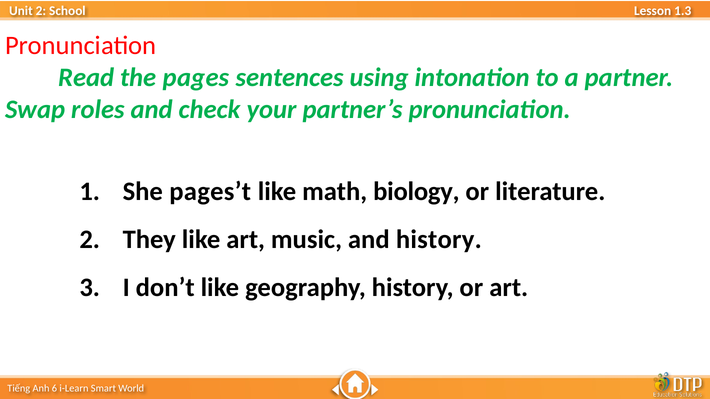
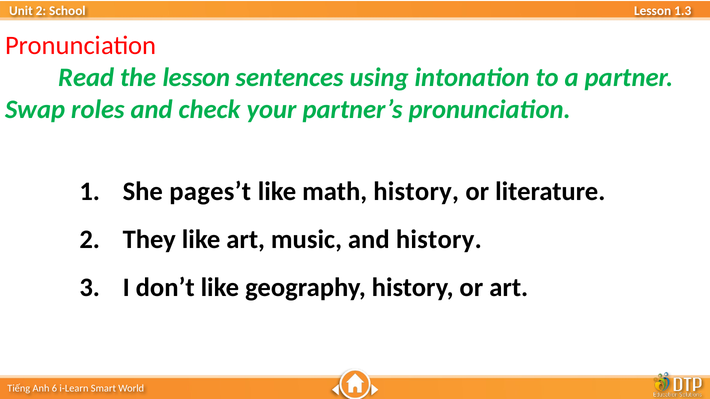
the pages: pages -> lesson
math biology: biology -> history
